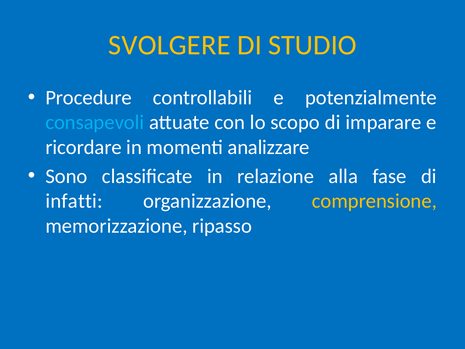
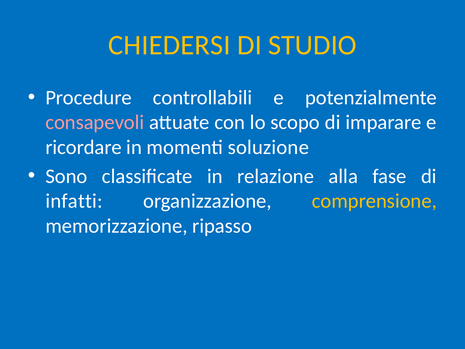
SVOLGERE: SVOLGERE -> CHIEDERSI
consapevoli colour: light blue -> pink
analizzare: analizzare -> soluzione
